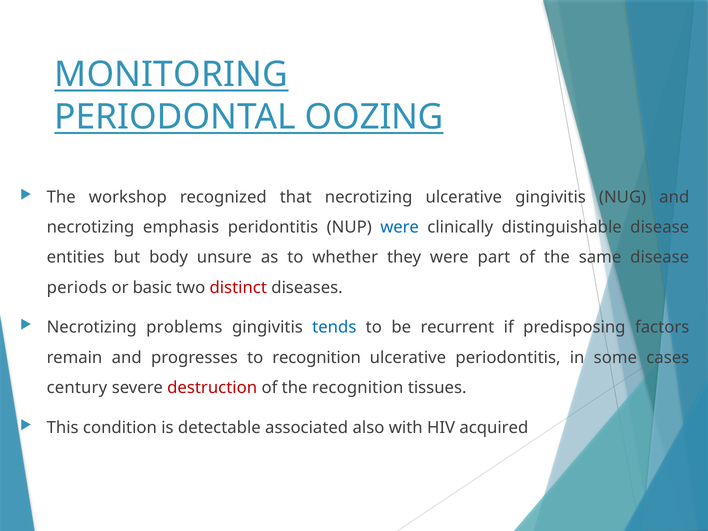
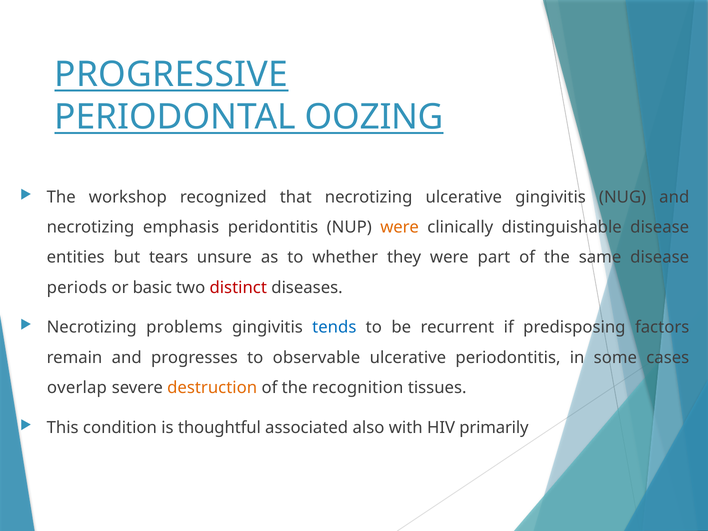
MONITORING: MONITORING -> PROGRESSIVE
were at (400, 227) colour: blue -> orange
body: body -> tears
to recognition: recognition -> observable
century: century -> overlap
destruction colour: red -> orange
detectable: detectable -> thoughtful
acquired: acquired -> primarily
